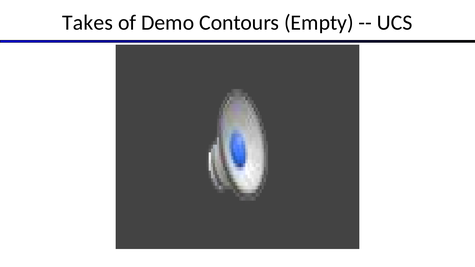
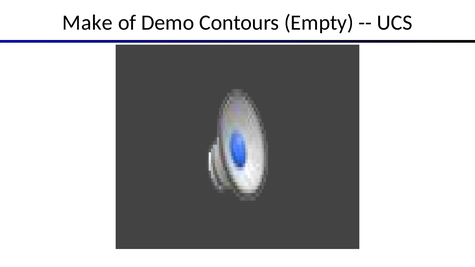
Takes: Takes -> Make
